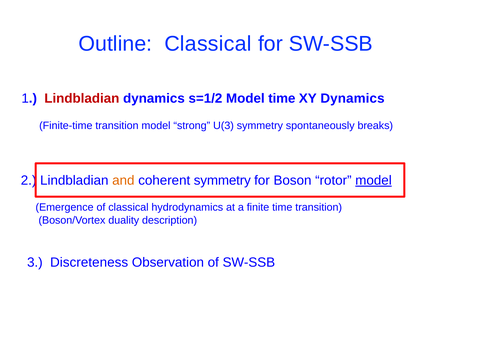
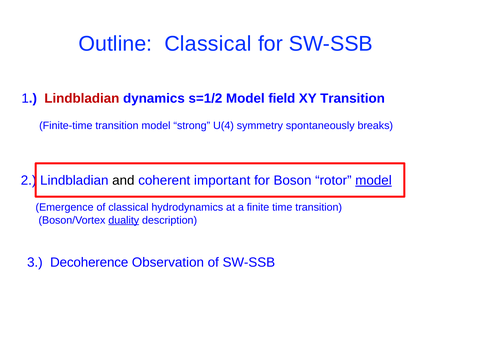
Model time: time -> field
XY Dynamics: Dynamics -> Transition
U(3: U(3 -> U(4
and colour: orange -> black
coherent symmetry: symmetry -> important
duality underline: none -> present
Discreteness: Discreteness -> Decoherence
